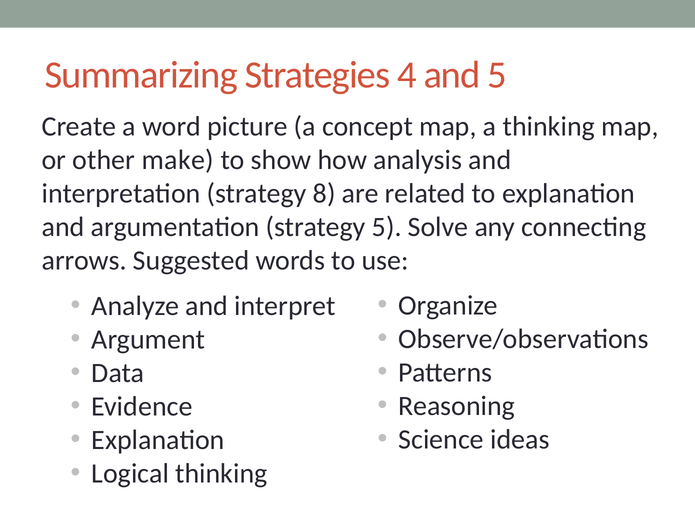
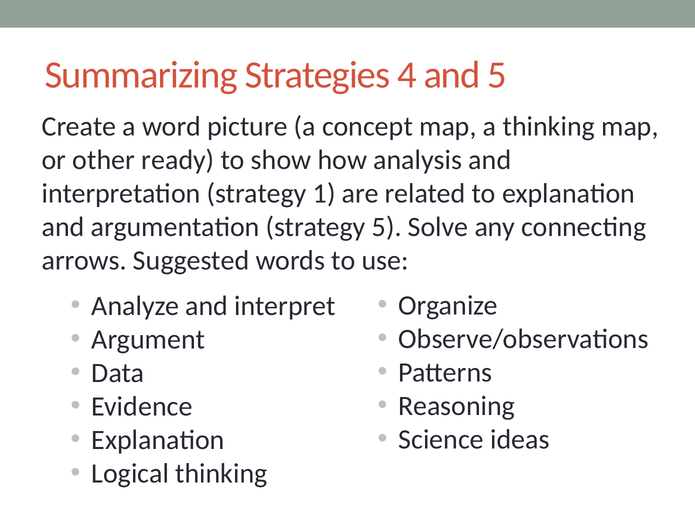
make: make -> ready
8: 8 -> 1
